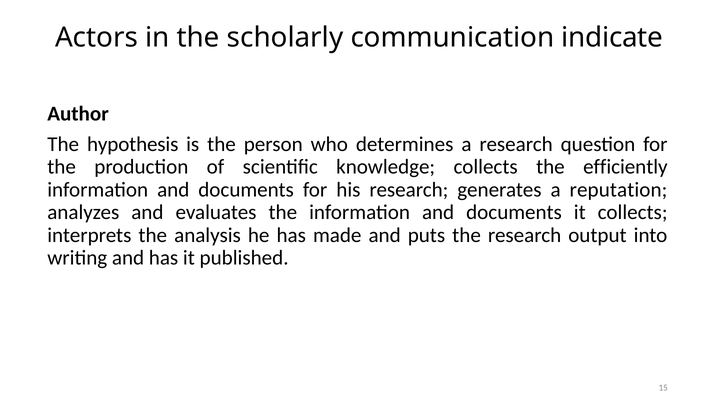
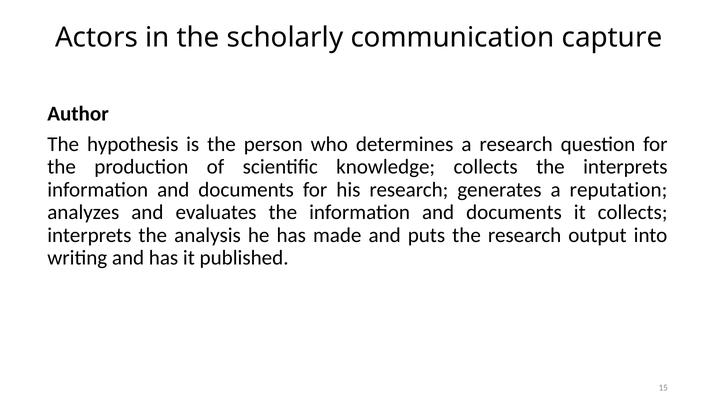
indicate: indicate -> capture
the efficiently: efficiently -> interprets
